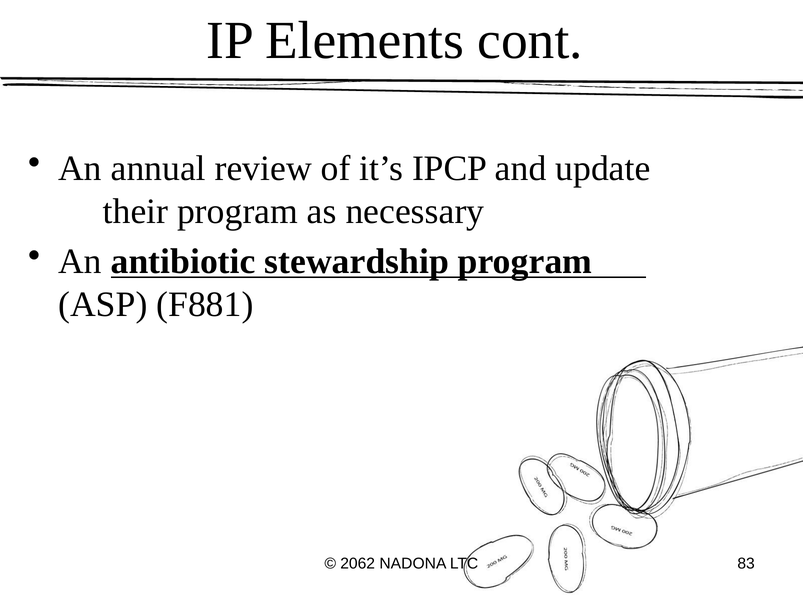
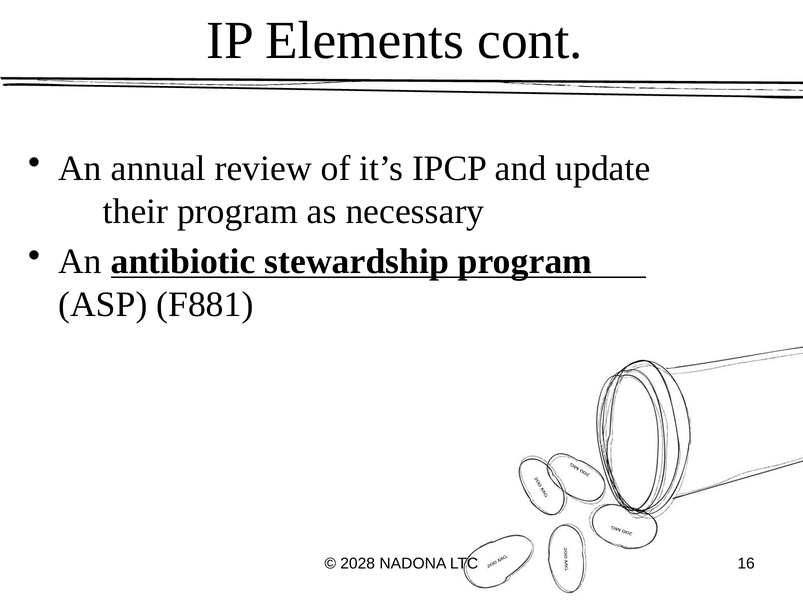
2062: 2062 -> 2028
83: 83 -> 16
